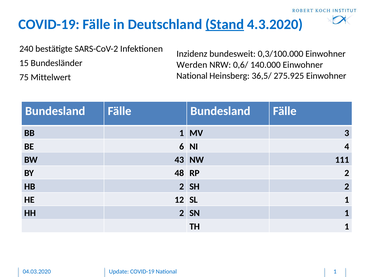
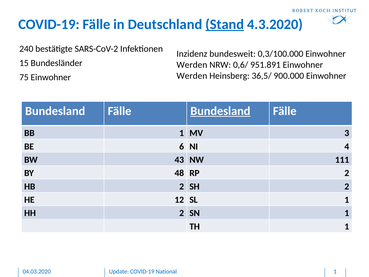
140.000: 140.000 -> 951.891
National at (192, 76): National -> Werden
275.925: 275.925 -> 900.000
75 Mittelwert: Mittelwert -> Einwohner
Bundesland at (220, 111) underline: none -> present
